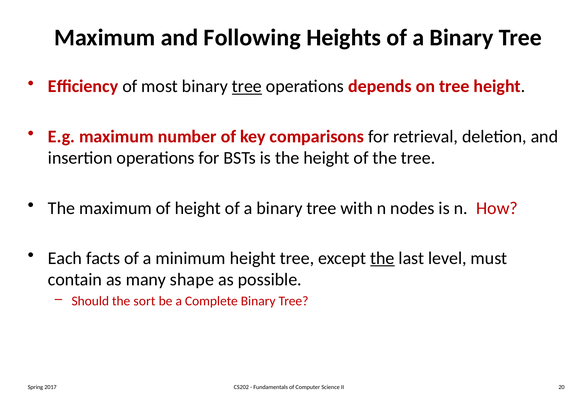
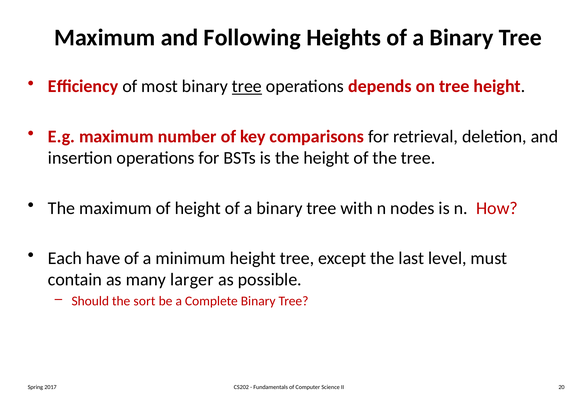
facts: facts -> have
the at (382, 259) underline: present -> none
shape: shape -> larger
